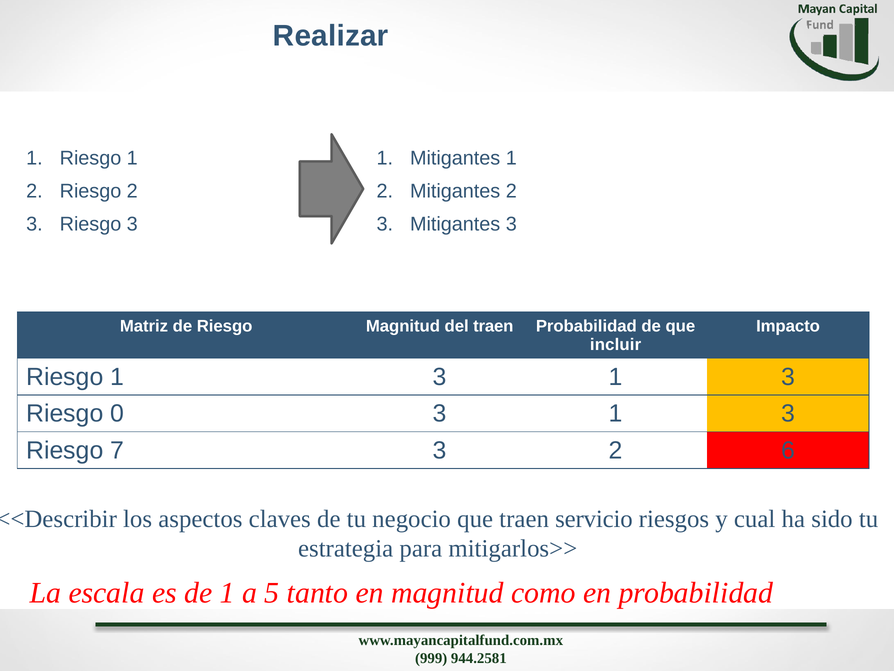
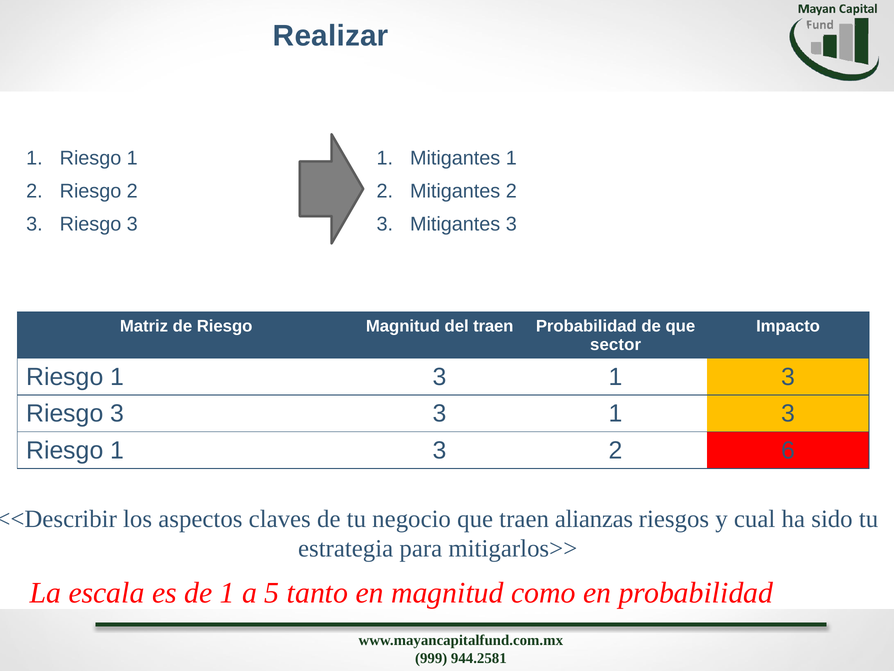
incluir: incluir -> sector
0 at (117, 413): 0 -> 3
7 at (117, 450): 7 -> 1
servicio: servicio -> alianzas
